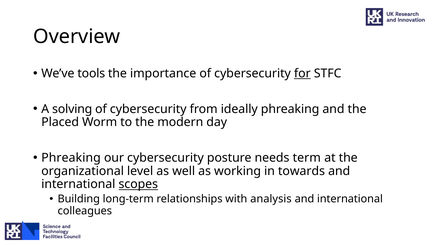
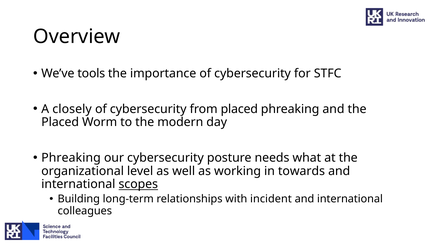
for underline: present -> none
solving: solving -> closely
from ideally: ideally -> placed
term: term -> what
analysis: analysis -> incident
